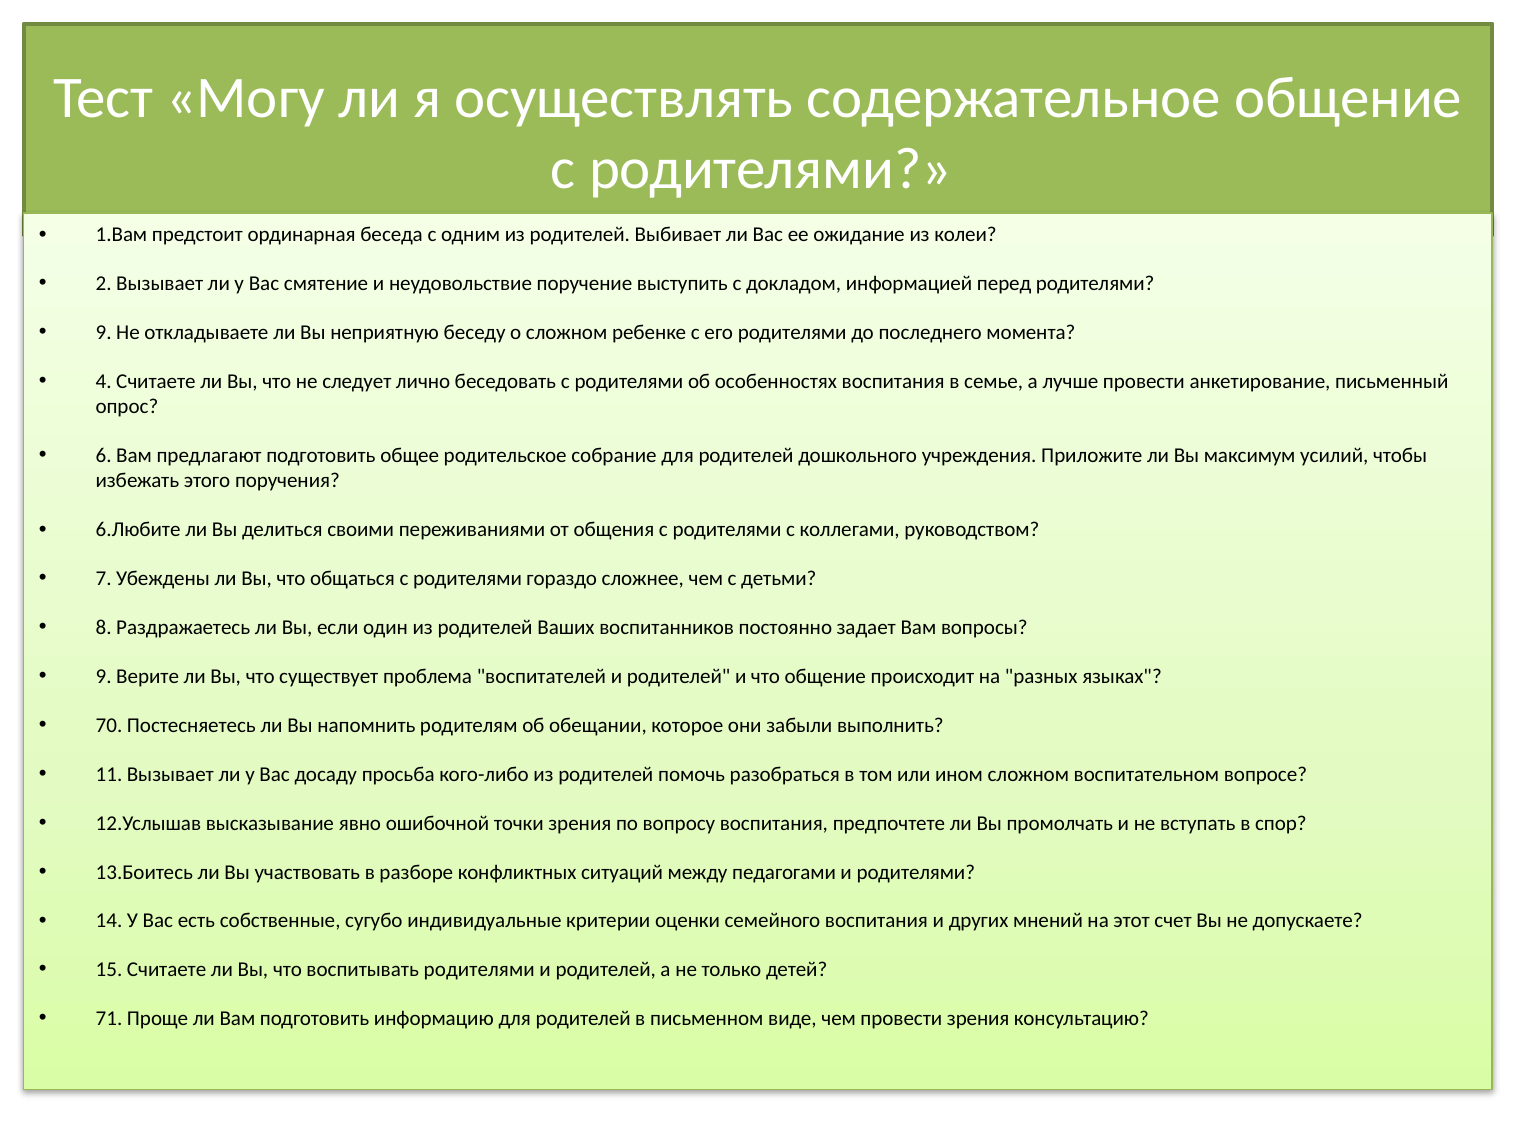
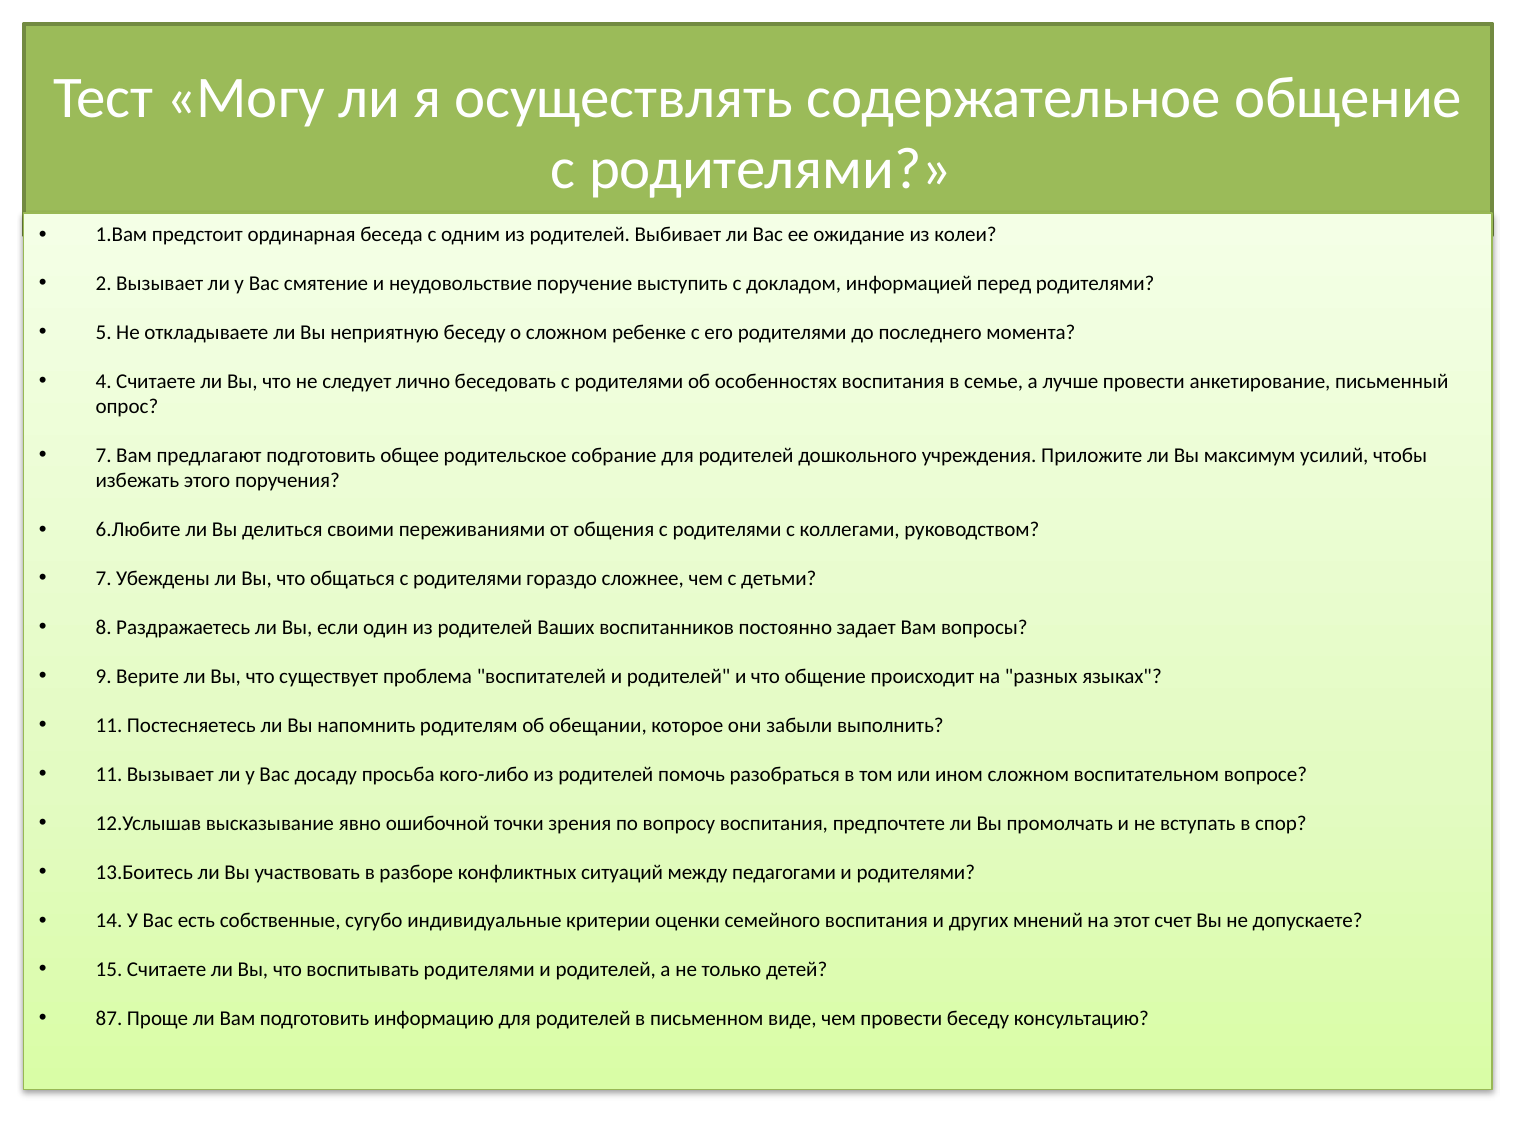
9 at (104, 333): 9 -> 5
6 at (104, 456): 6 -> 7
70 at (109, 725): 70 -> 11
71: 71 -> 87
провести зрения: зрения -> беседу
